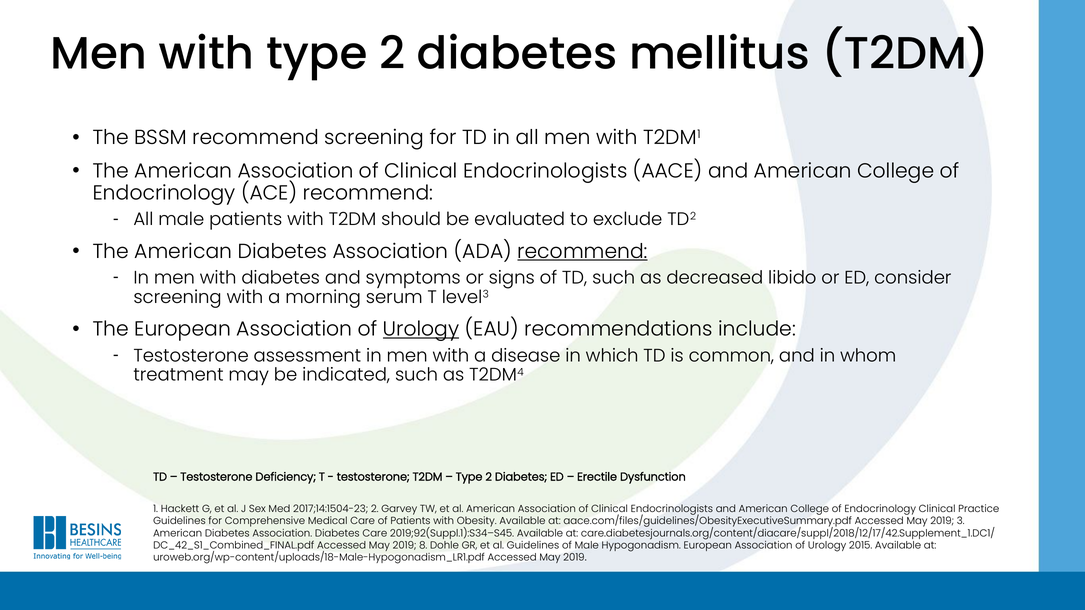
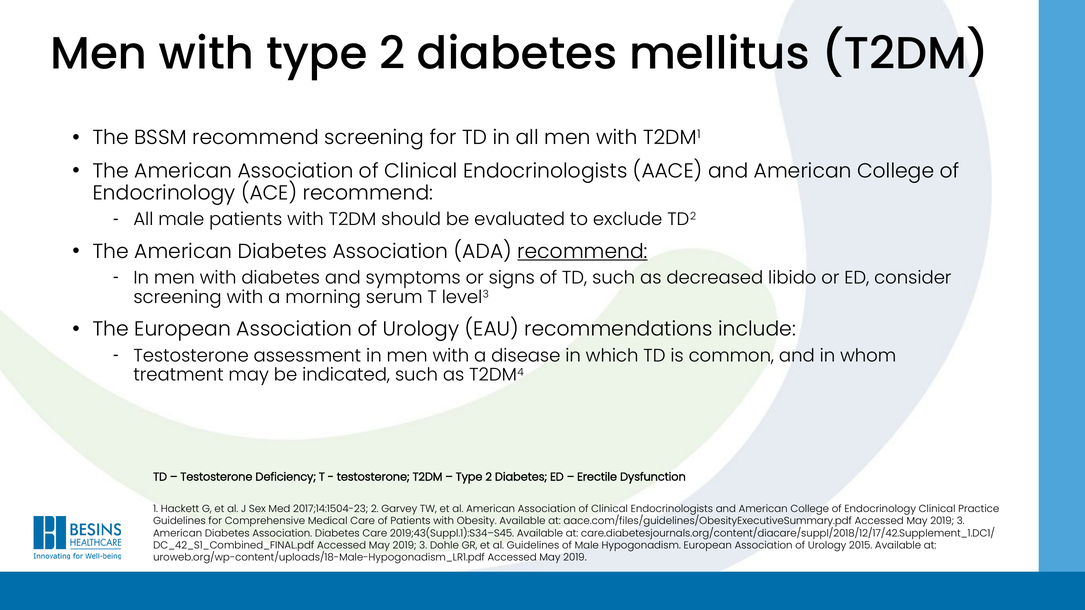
Urology at (421, 329) underline: present -> none
2019;92(Suppl.1):S34–S45: 2019;92(Suppl.1):S34–S45 -> 2019;43(Suppl.1):S34–S45
8 at (423, 546): 8 -> 3
